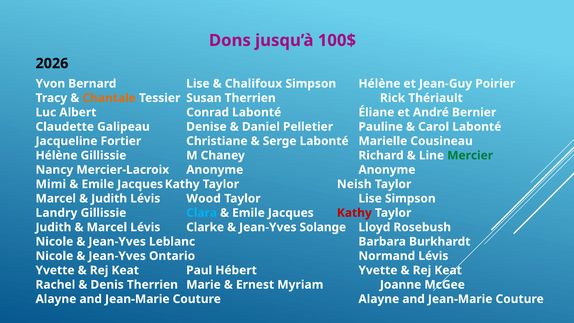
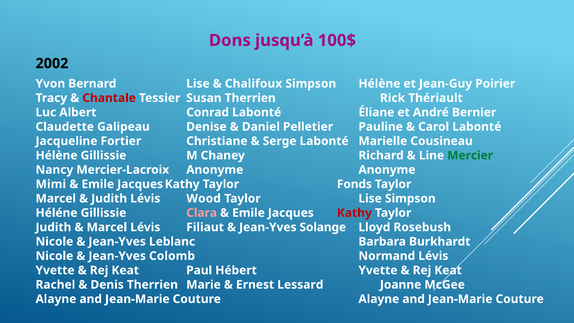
2026: 2026 -> 2002
Chantale colour: orange -> red
Neish: Neish -> Fonds
Landry: Landry -> Héléne
Clara colour: light blue -> pink
Clarke: Clarke -> Filiaut
Ontario: Ontario -> Colomb
Myriam: Myriam -> Lessard
